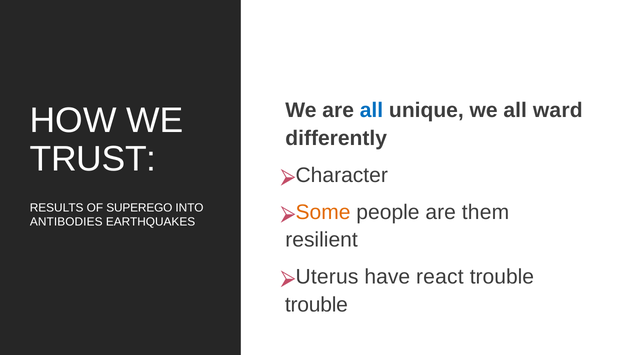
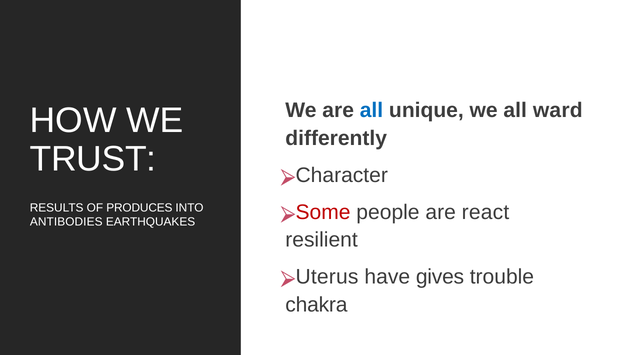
SUPEREGO: SUPEREGO -> PRODUCES
Some colour: orange -> red
them: them -> react
react: react -> gives
trouble at (316, 305): trouble -> chakra
